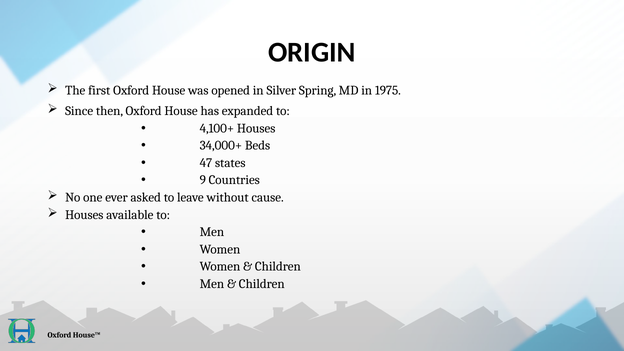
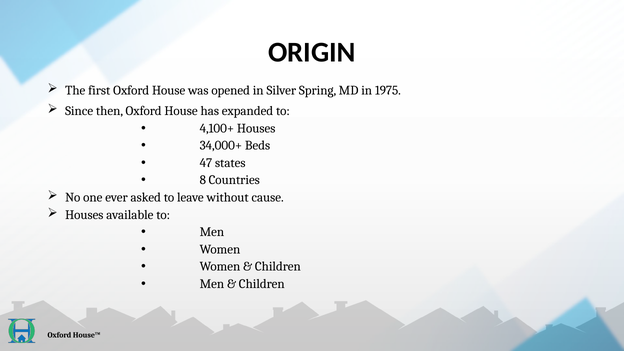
9: 9 -> 8
